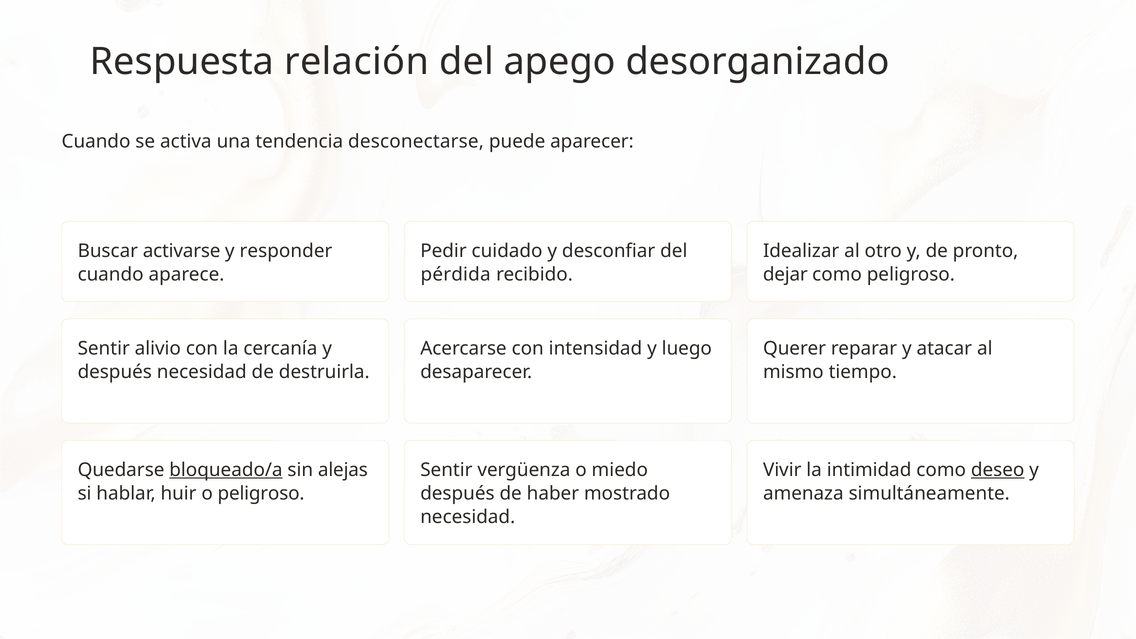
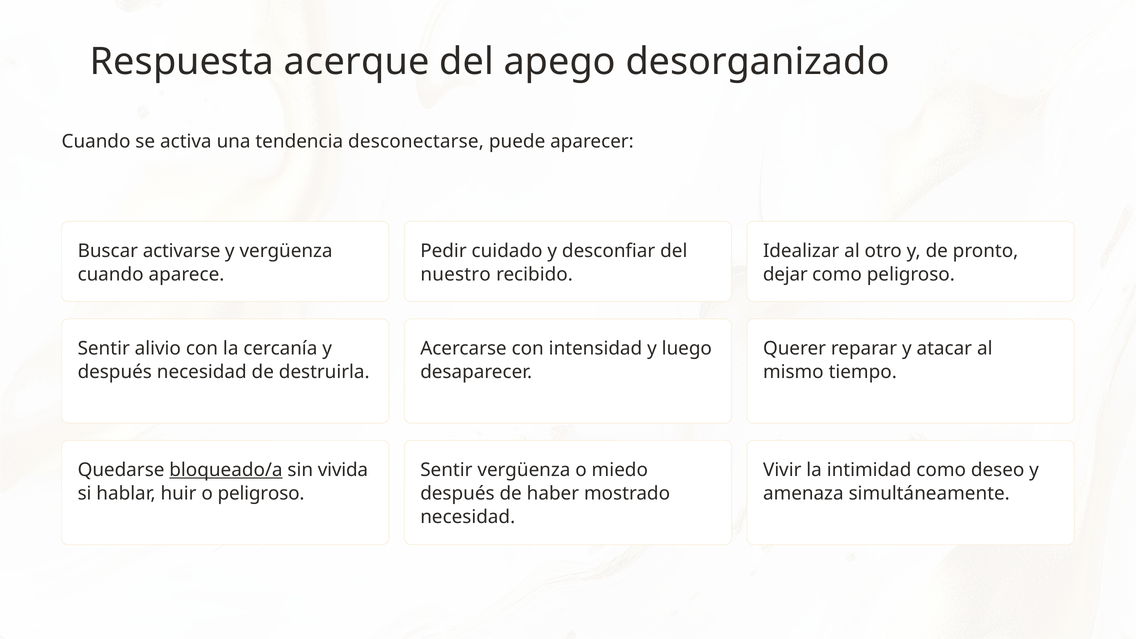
relación: relación -> acerque
y responder: responder -> vergüenza
pérdida: pérdida -> nuestro
alejas: alejas -> vivida
deseo underline: present -> none
